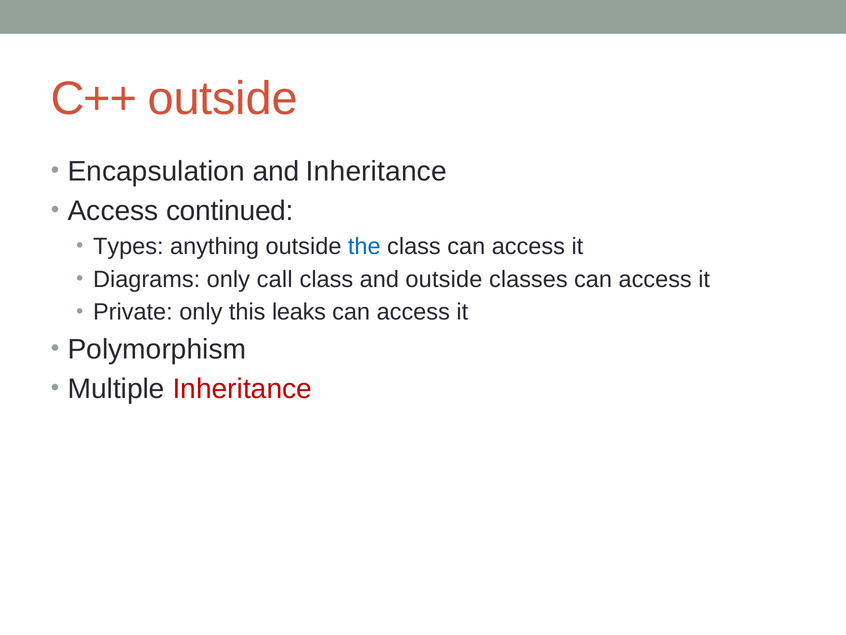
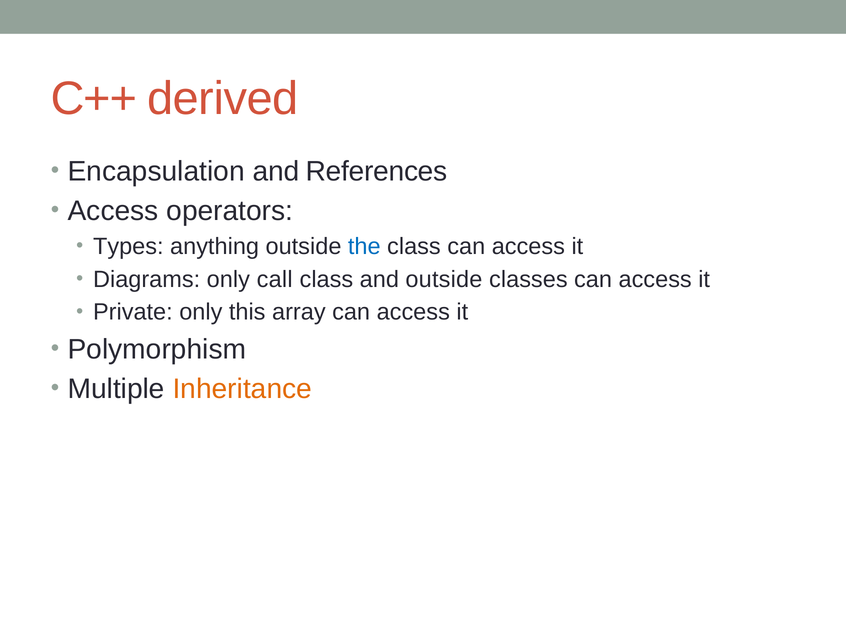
C++ outside: outside -> derived
and Inheritance: Inheritance -> References
continued: continued -> operators
leaks: leaks -> array
Inheritance at (242, 388) colour: red -> orange
